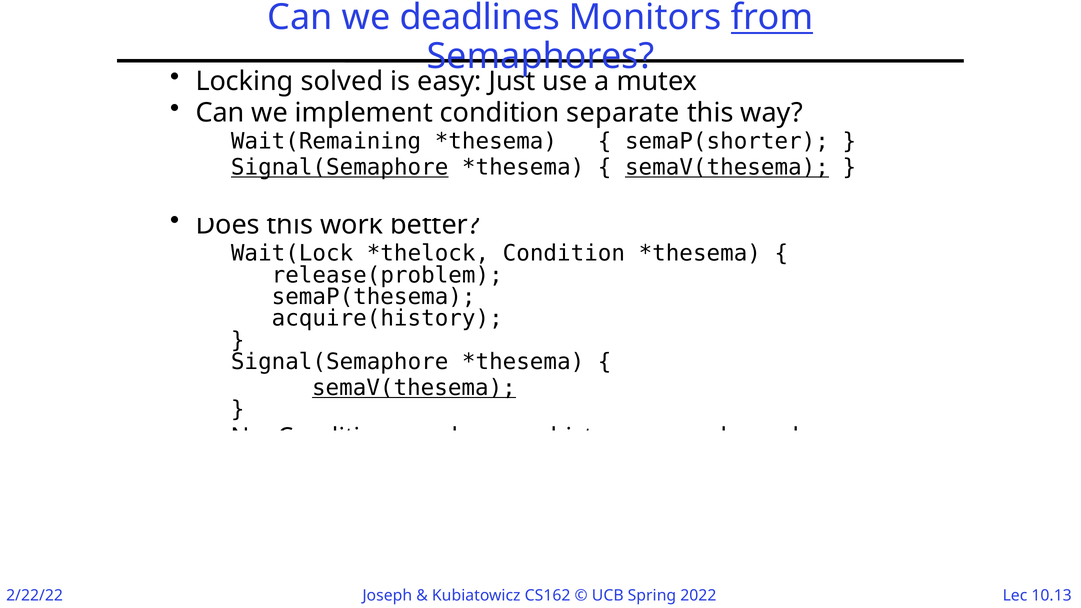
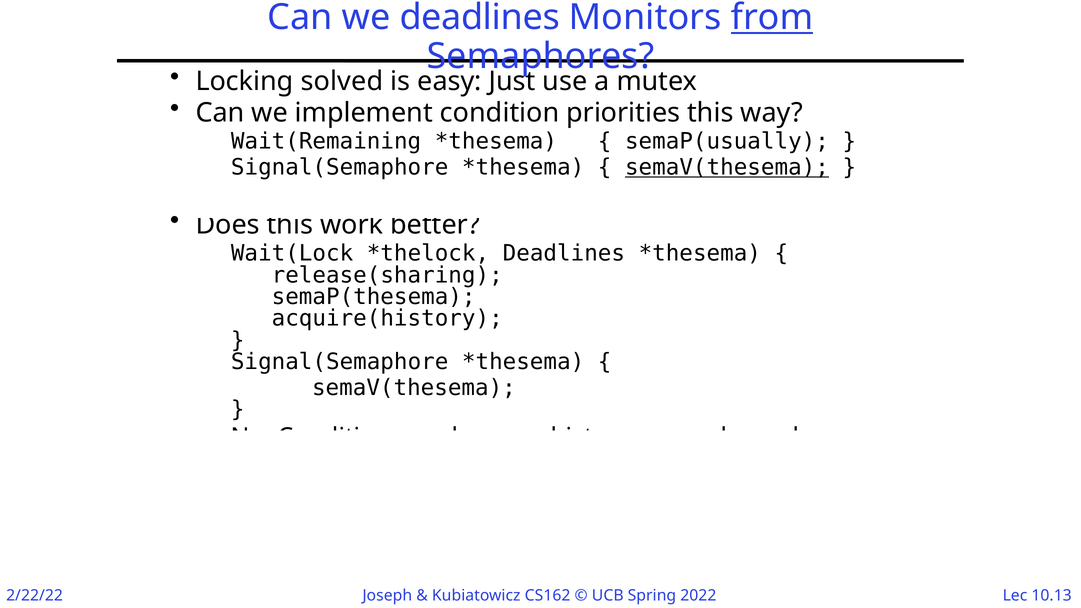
separate: separate -> priorities
semaP(shorter: semaP(shorter -> semaP(usually
Signal(Semaphore at (340, 167) underline: present -> none
Condition at (564, 254): Condition -> Deadlines
release(problem: release(problem -> release(sharing
semaV(thesema at (414, 388) underline: present -> none
